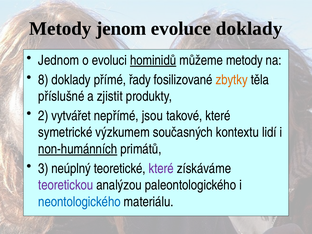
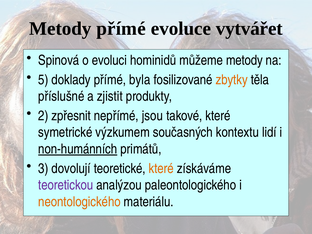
Metody jenom: jenom -> přímé
evoluce doklady: doklady -> vytvářet
Jednom: Jednom -> Spinová
hominidů underline: present -> none
8: 8 -> 5
řady: řady -> byla
vytvářet: vytvářet -> zpřesnit
neúplný: neúplný -> dovolují
které at (161, 168) colour: purple -> orange
neontologického colour: blue -> orange
